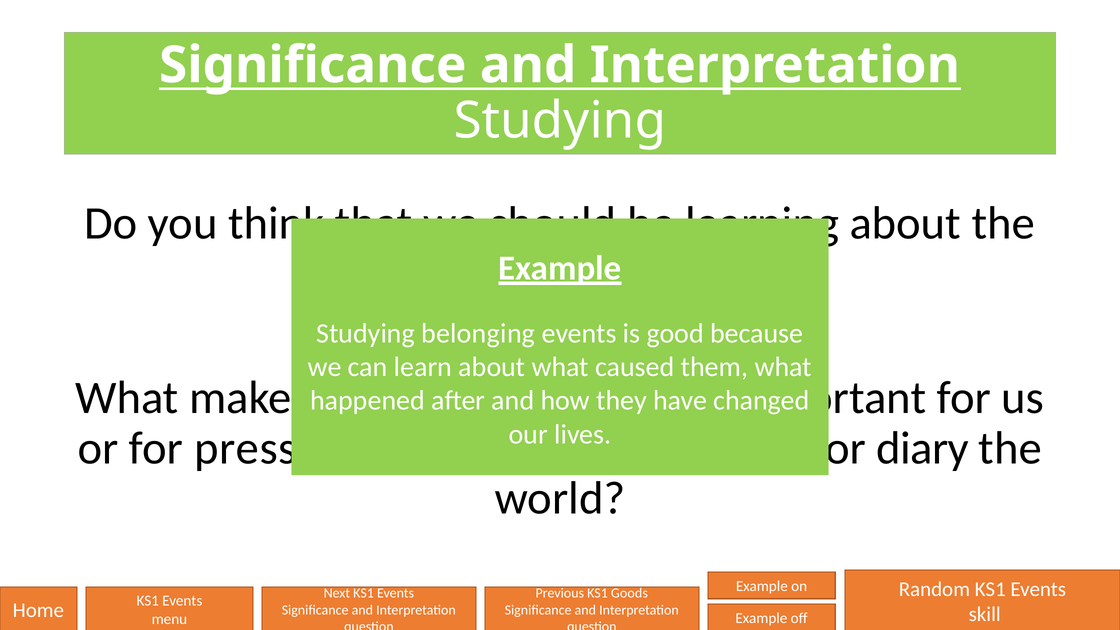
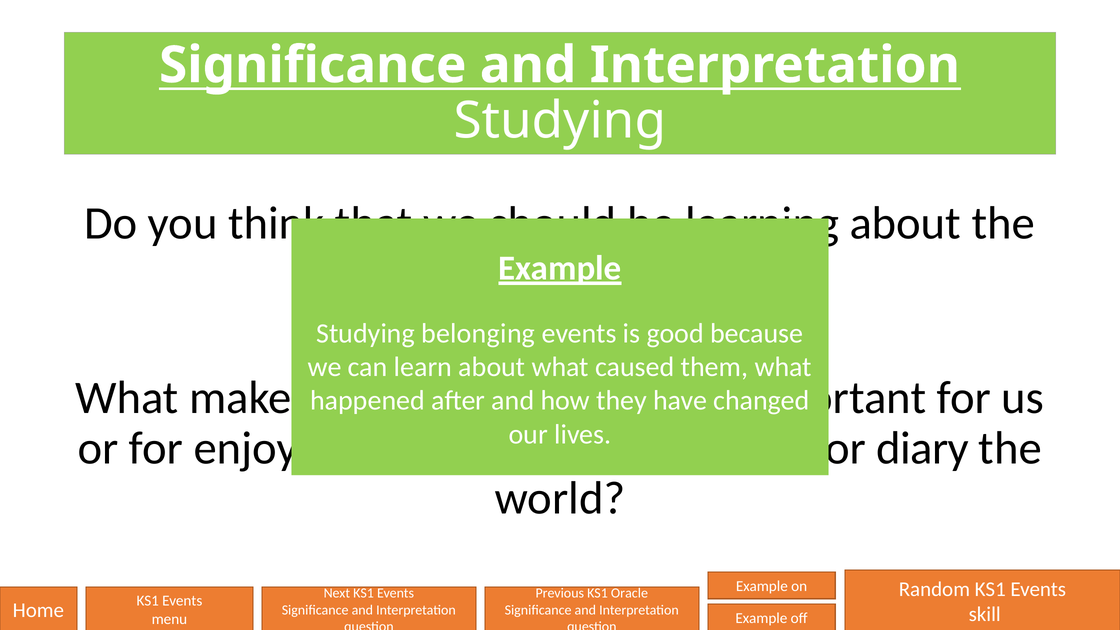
press: press -> enjoy
Goods: Goods -> Oracle
